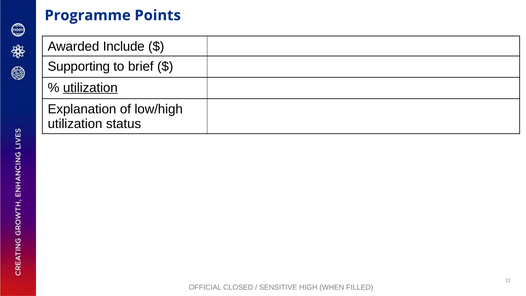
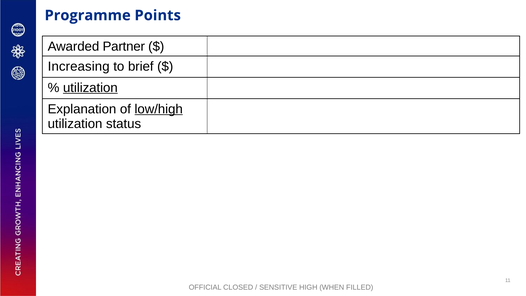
Include: Include -> Partner
Supporting: Supporting -> Increasing
low/high underline: none -> present
